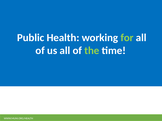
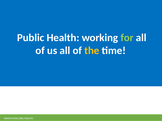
the colour: light green -> yellow
